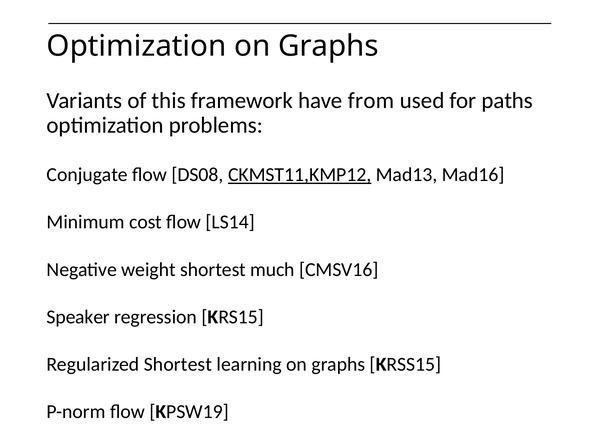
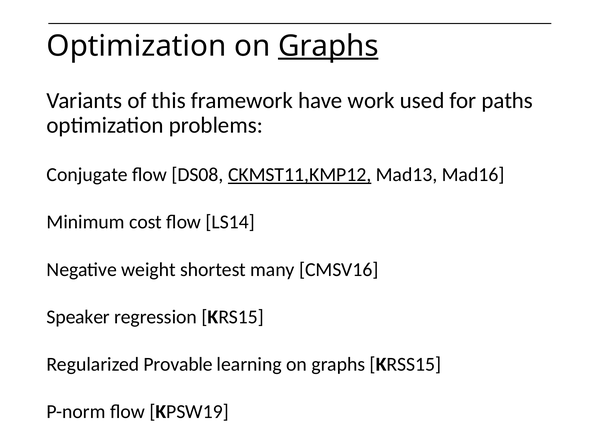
Graphs at (328, 46) underline: none -> present
from: from -> work
much: much -> many
Regularized Shortest: Shortest -> Provable
